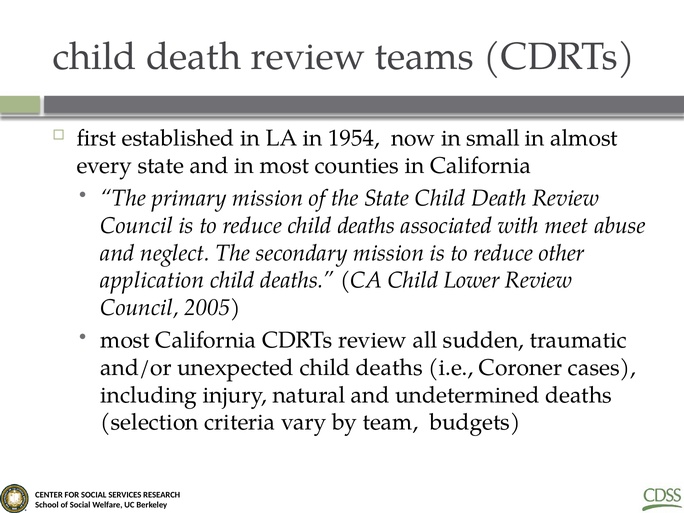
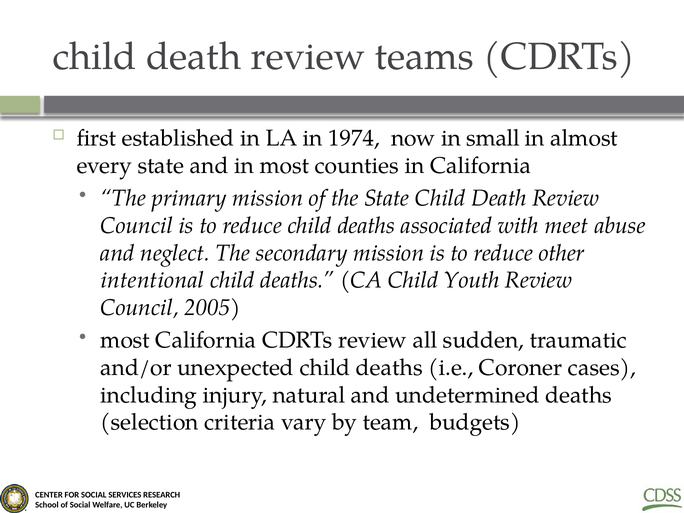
1954: 1954 -> 1974
application: application -> intentional
Lower: Lower -> Youth
